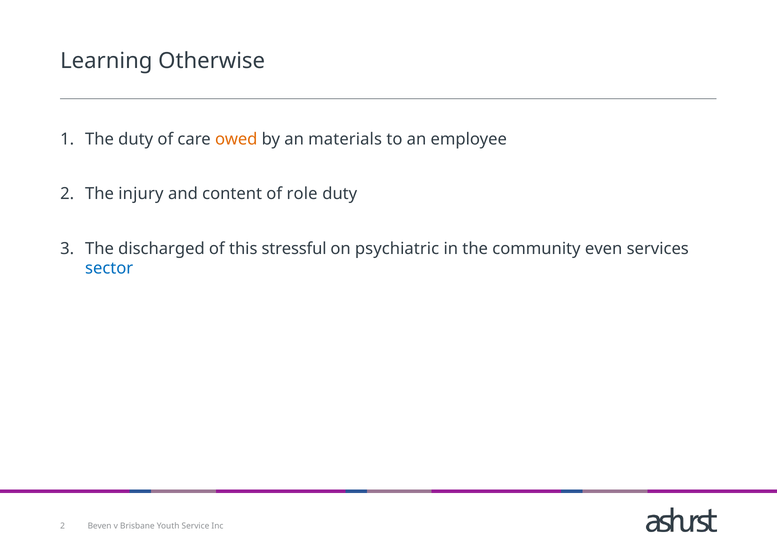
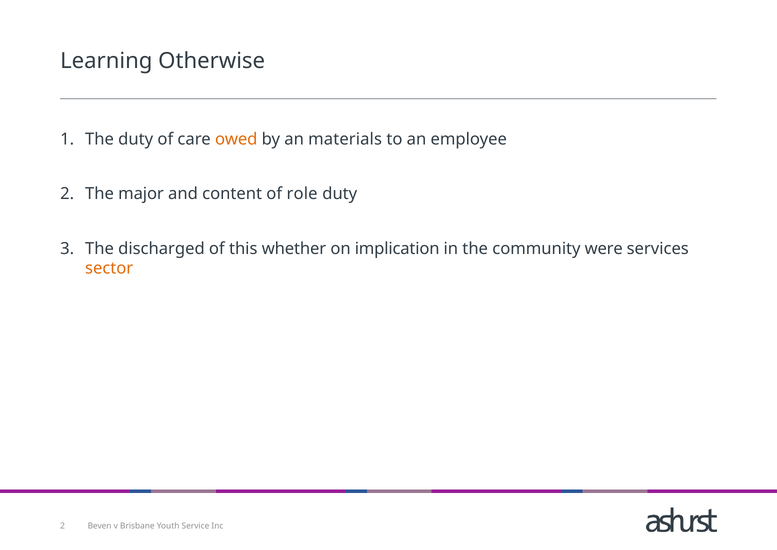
injury: injury -> major
stressful: stressful -> whether
psychiatric: psychiatric -> implication
even: even -> were
sector colour: blue -> orange
